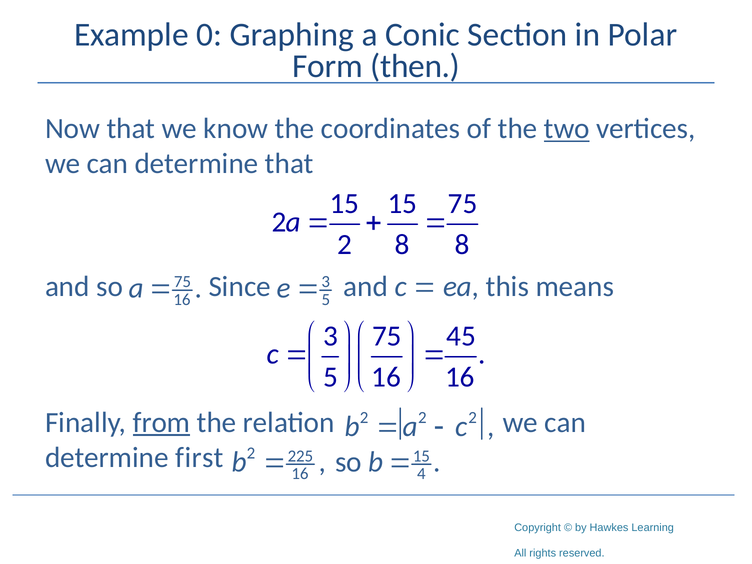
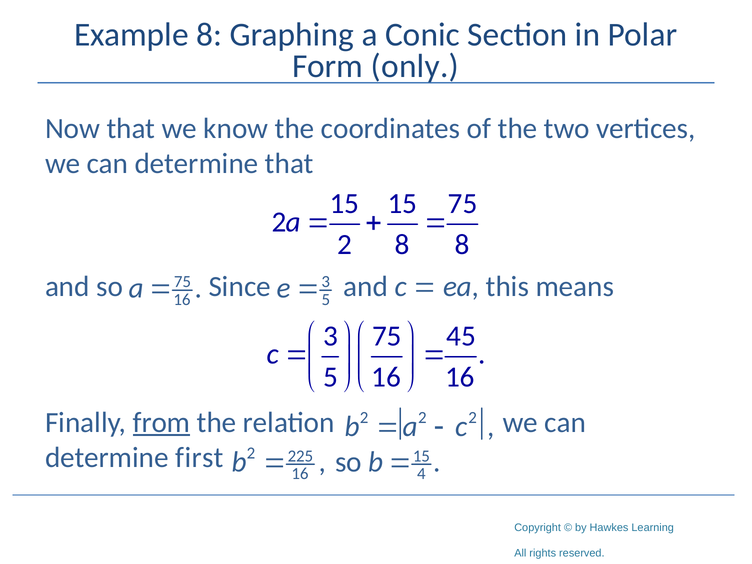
Example 0: 0 -> 8
then: then -> only
two underline: present -> none
